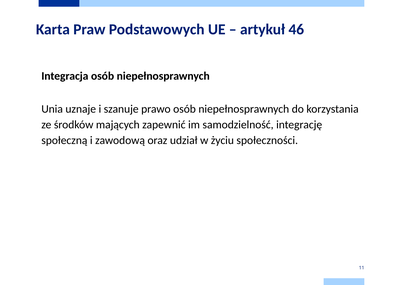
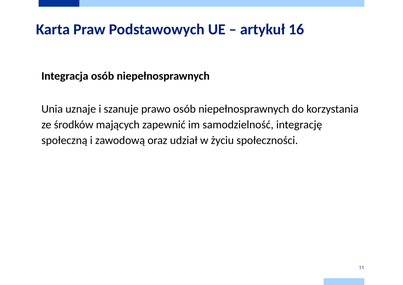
46: 46 -> 16
